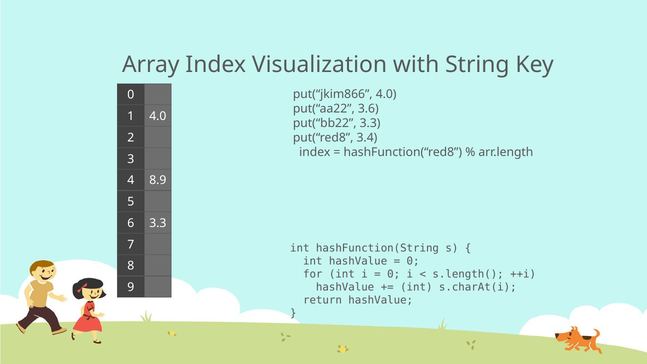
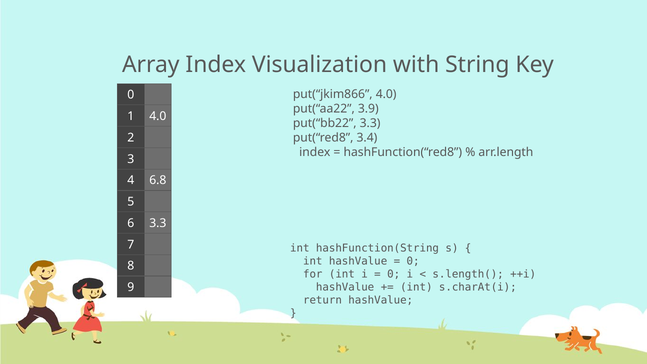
3.6: 3.6 -> 3.9
8.9: 8.9 -> 6.8
